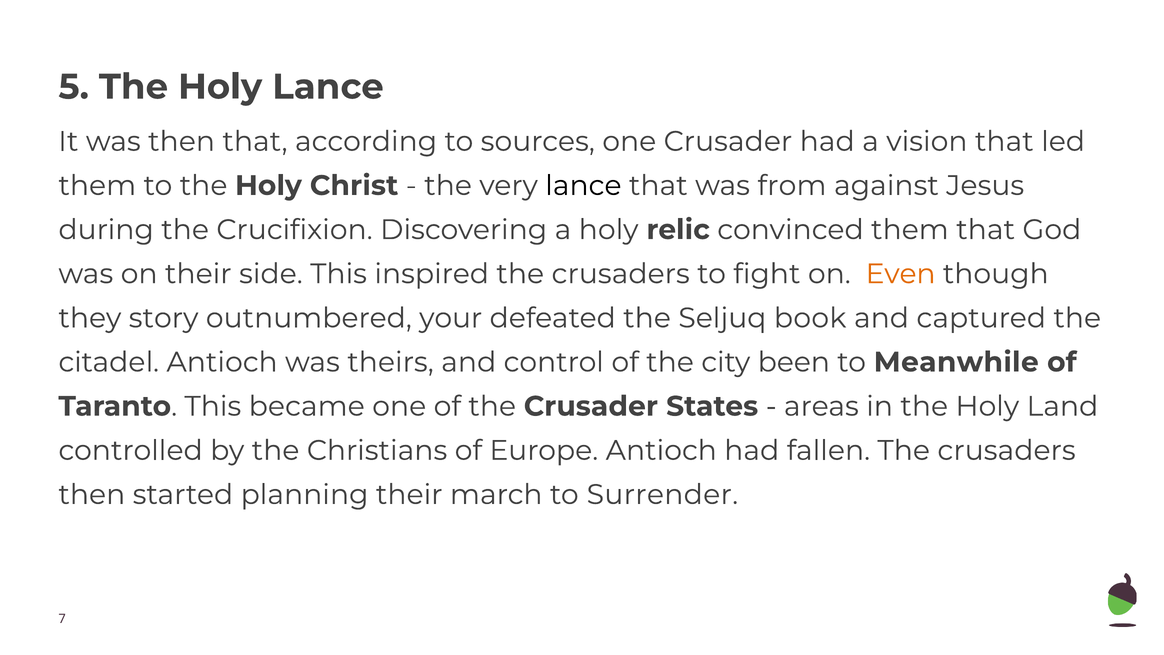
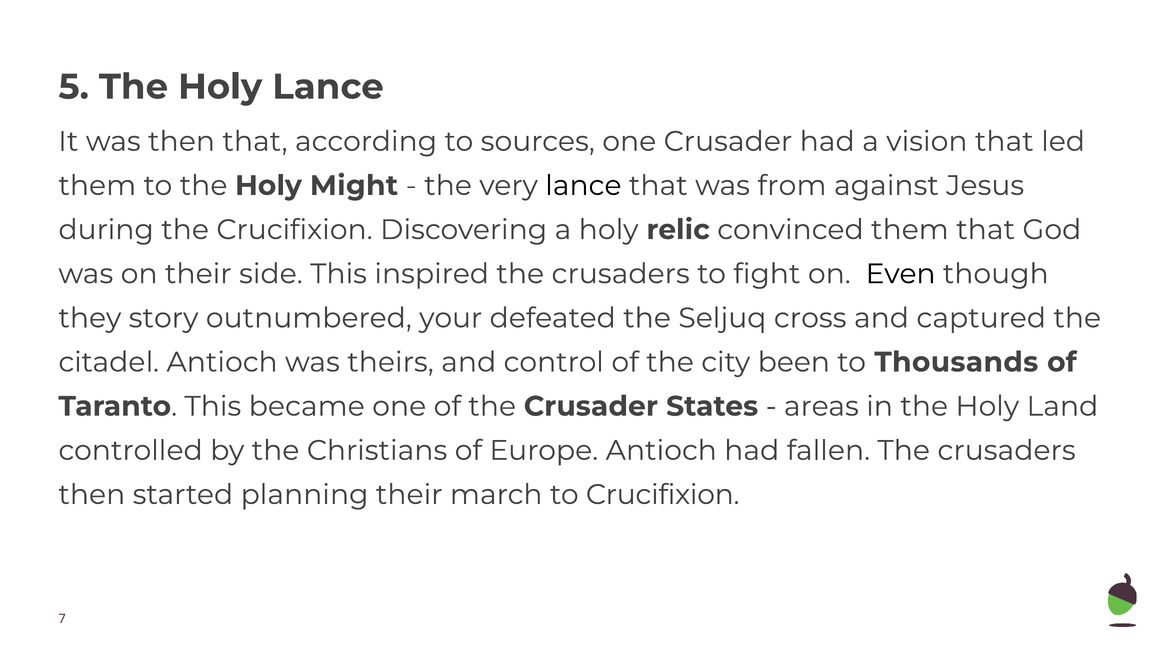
Christ: Christ -> Might
Even colour: orange -> black
book: book -> cross
Meanwhile: Meanwhile -> Thousands
to Surrender: Surrender -> Crucifixion
